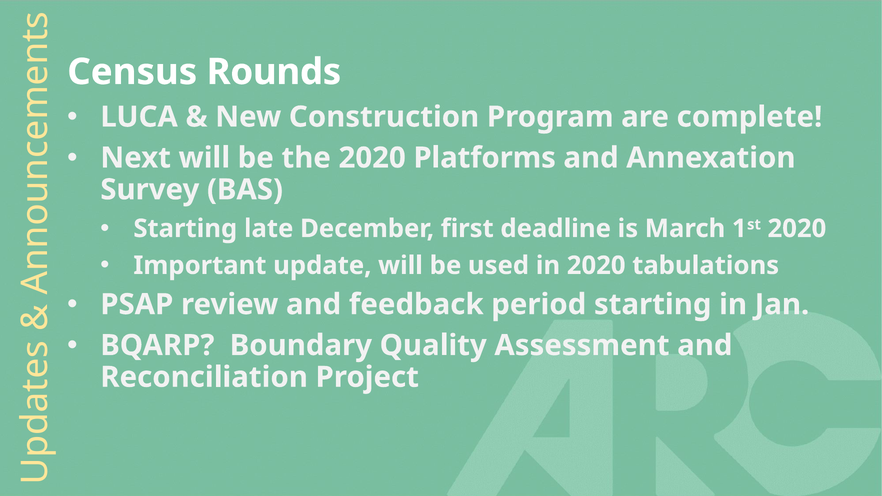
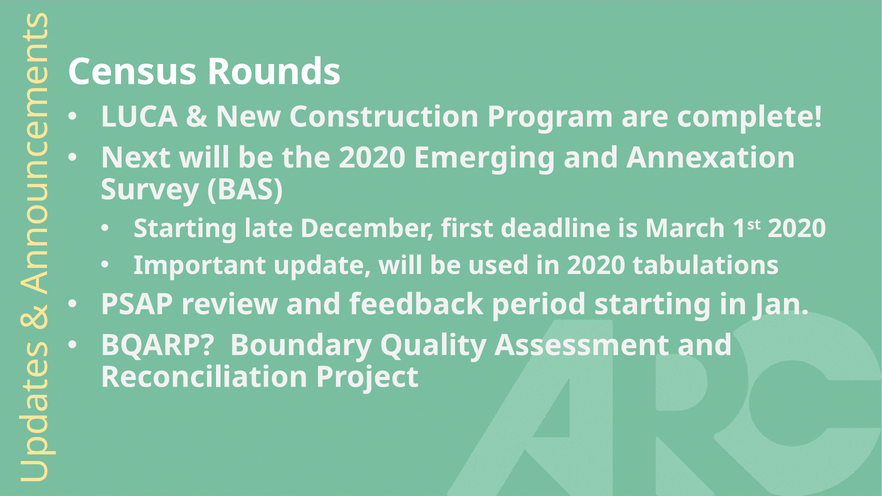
Platforms: Platforms -> Emerging
